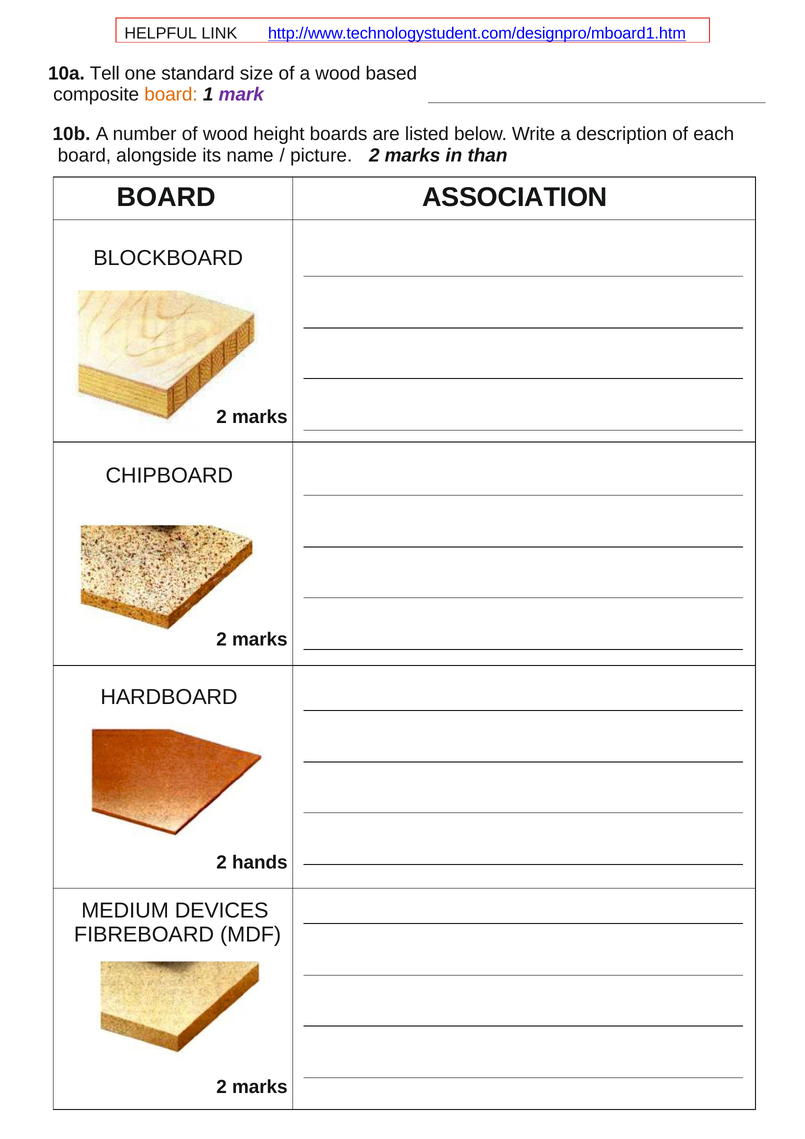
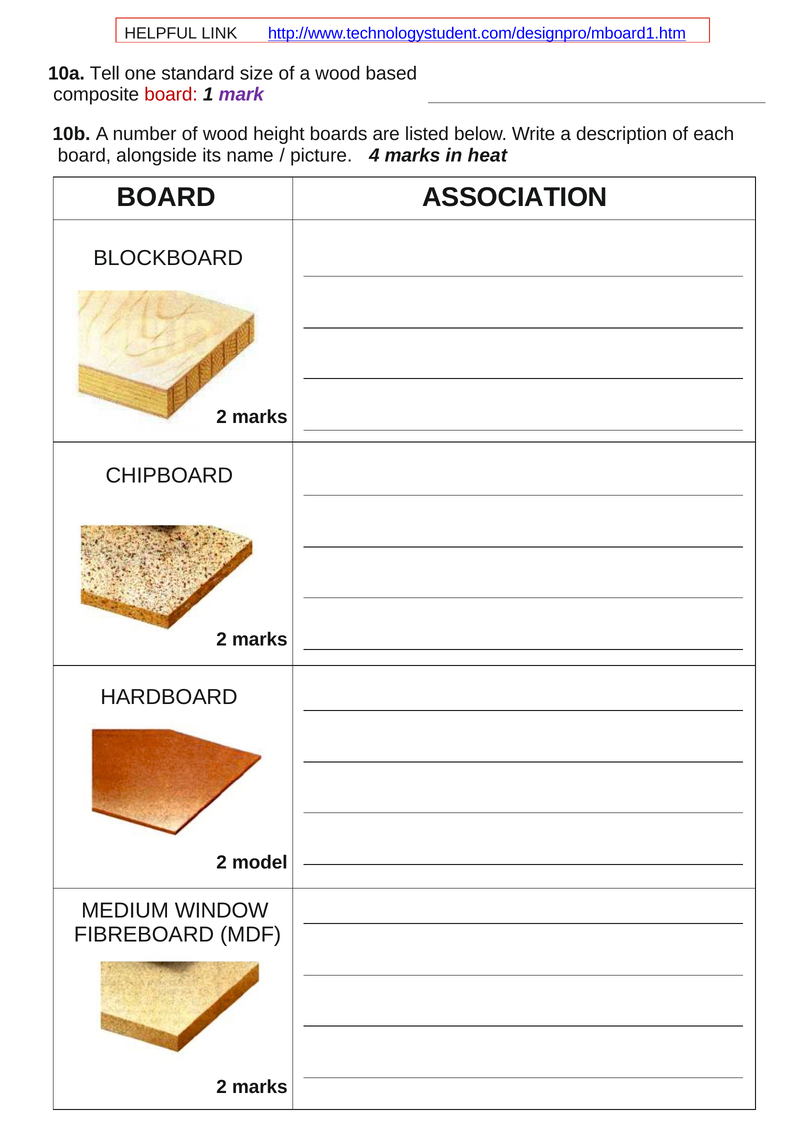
board at (171, 94) colour: orange -> red
picture 2: 2 -> 4
than: than -> heat
hands: hands -> model
DEVICES: DEVICES -> WINDOW
